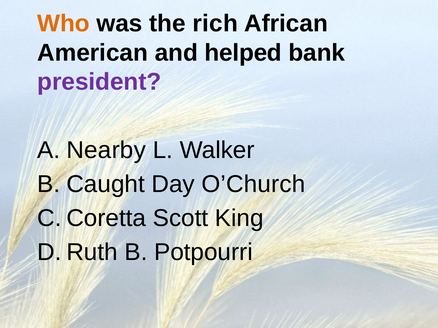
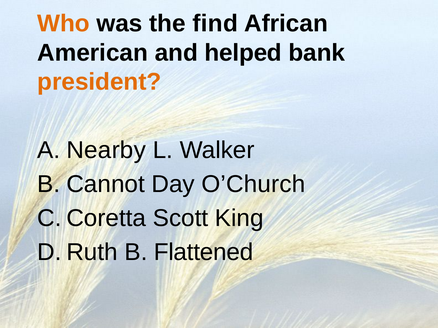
rich: rich -> find
president colour: purple -> orange
Caught: Caught -> Cannot
Potpourri: Potpourri -> Flattened
